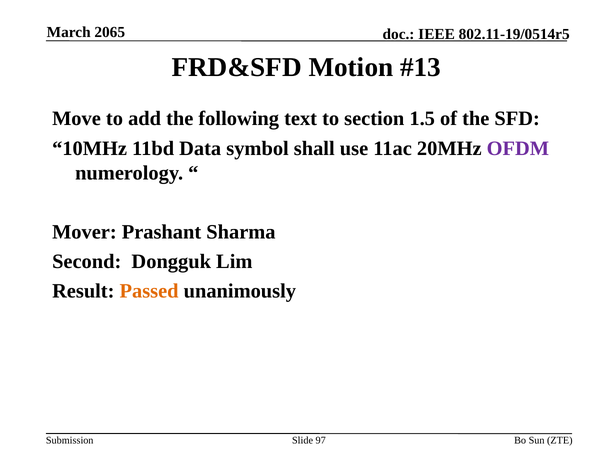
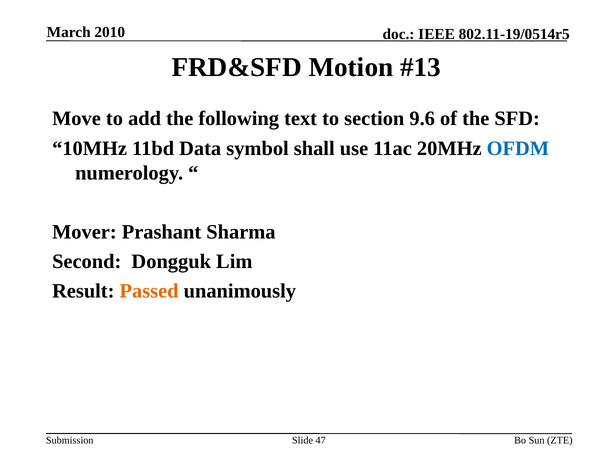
2065: 2065 -> 2010
1.5: 1.5 -> 9.6
OFDM colour: purple -> blue
97: 97 -> 47
